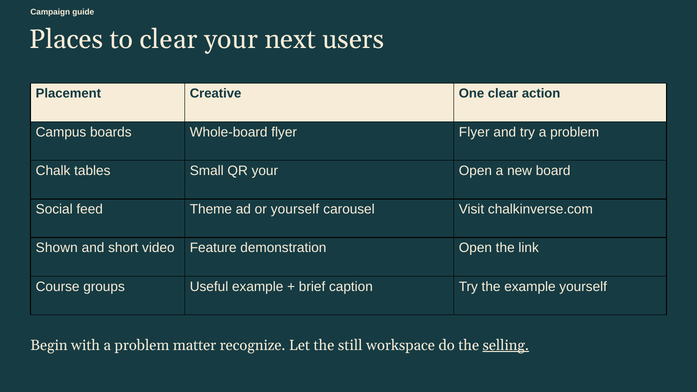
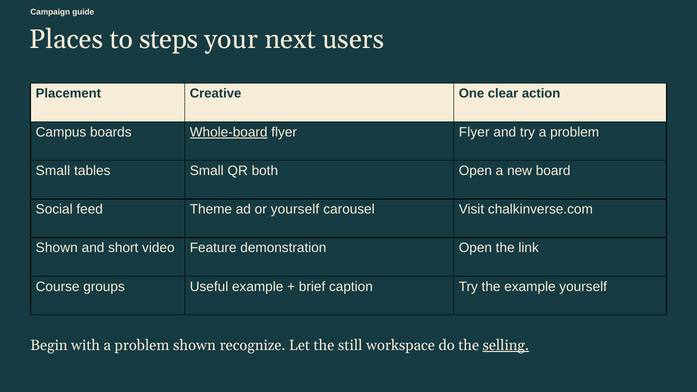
to clear: clear -> steps
Whole-board underline: none -> present
Chalk at (53, 171): Chalk -> Small
QR your: your -> both
problem matter: matter -> shown
